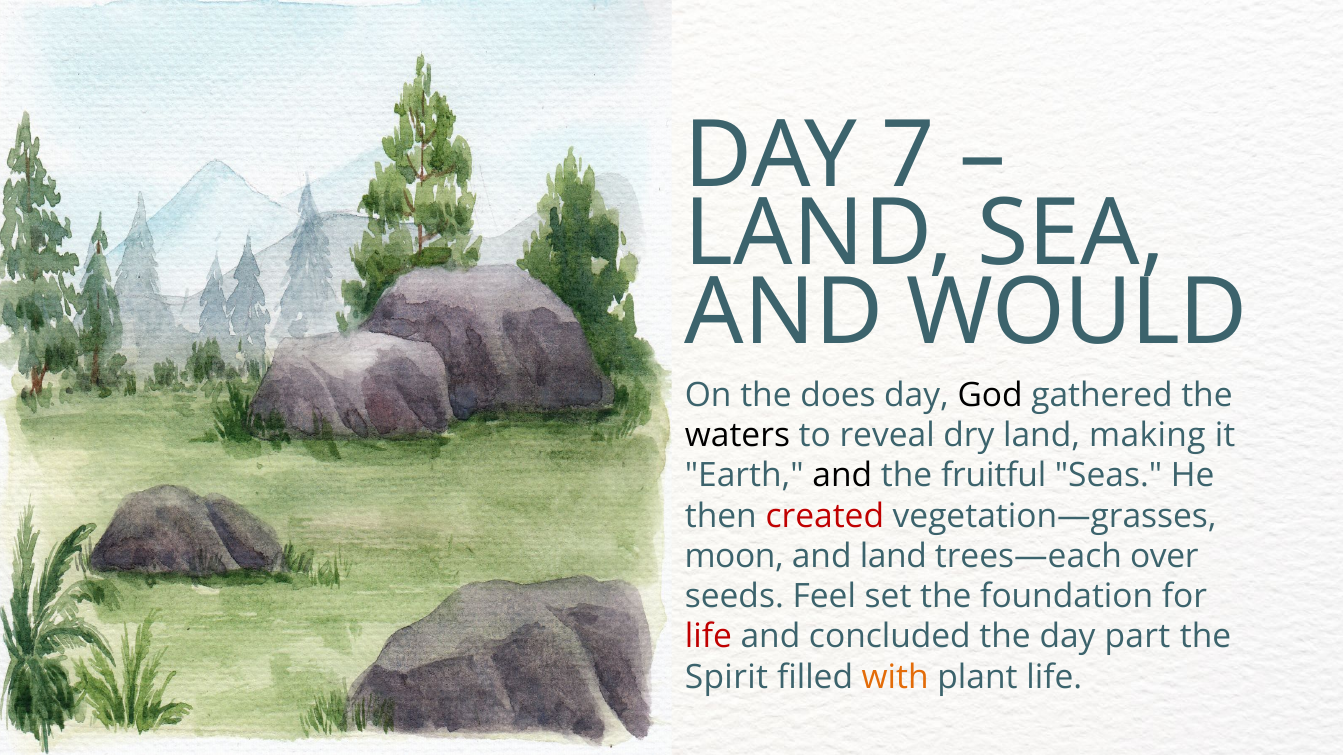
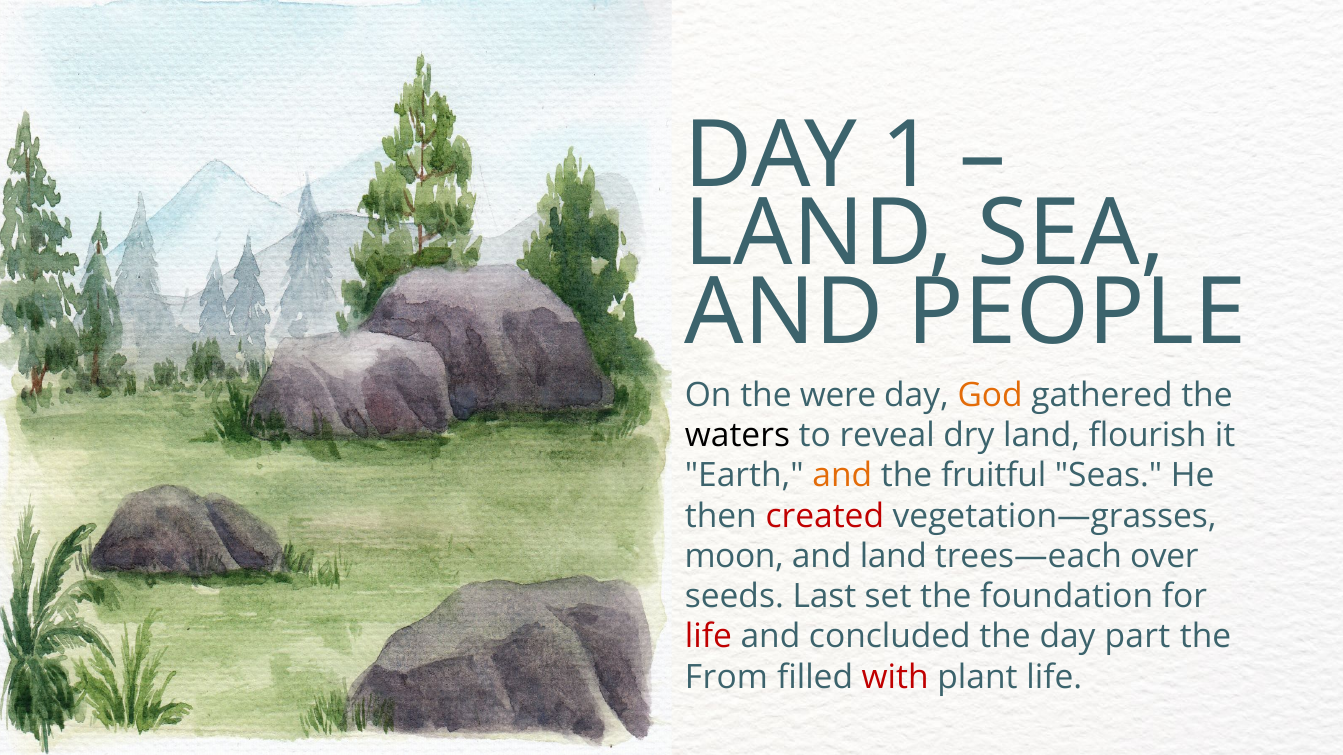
7: 7 -> 1
WOULD: WOULD -> PEOPLE
does: does -> were
God colour: black -> orange
making: making -> flourish
and at (842, 476) colour: black -> orange
Feel: Feel -> Last
Spirit: Spirit -> From
with colour: orange -> red
